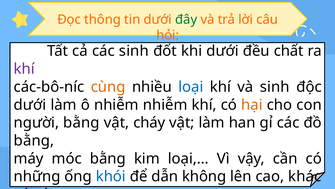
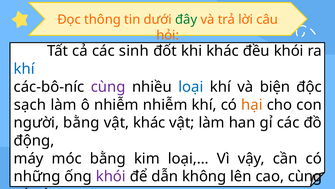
khi dưới: dưới -> khác
đều chất: chất -> khói
khí at (24, 69) colour: purple -> blue
cùng at (108, 87) colour: orange -> purple
và sinh: sinh -> biện
dưới at (30, 105): dưới -> sạch
vật cháy: cháy -> khác
bằng at (34, 140): bằng -> động
khói at (111, 176) colour: blue -> purple
cao khác: khác -> cùng
